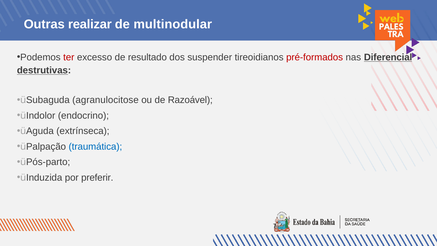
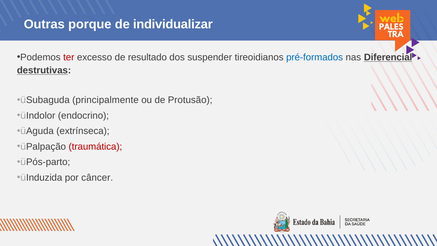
realizar: realizar -> porque
multinodular: multinodular -> individualizar
pré-formados colour: red -> blue
agranulocitose: agranulocitose -> principalmente
Razoável: Razoável -> Protusão
traumática colour: blue -> red
preferir: preferir -> câncer
